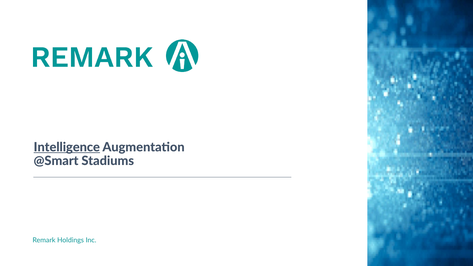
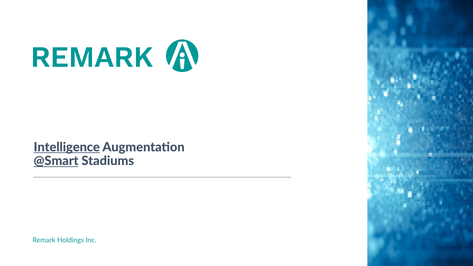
@Smart underline: none -> present
